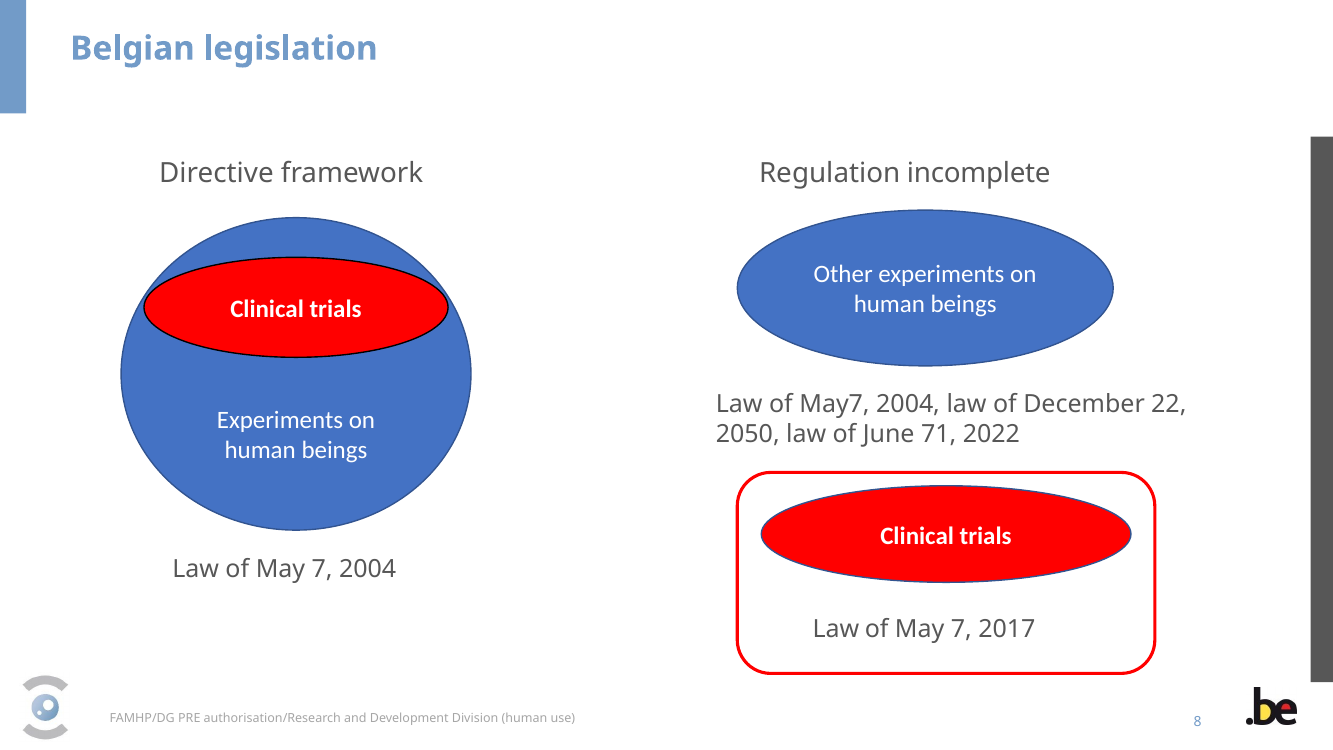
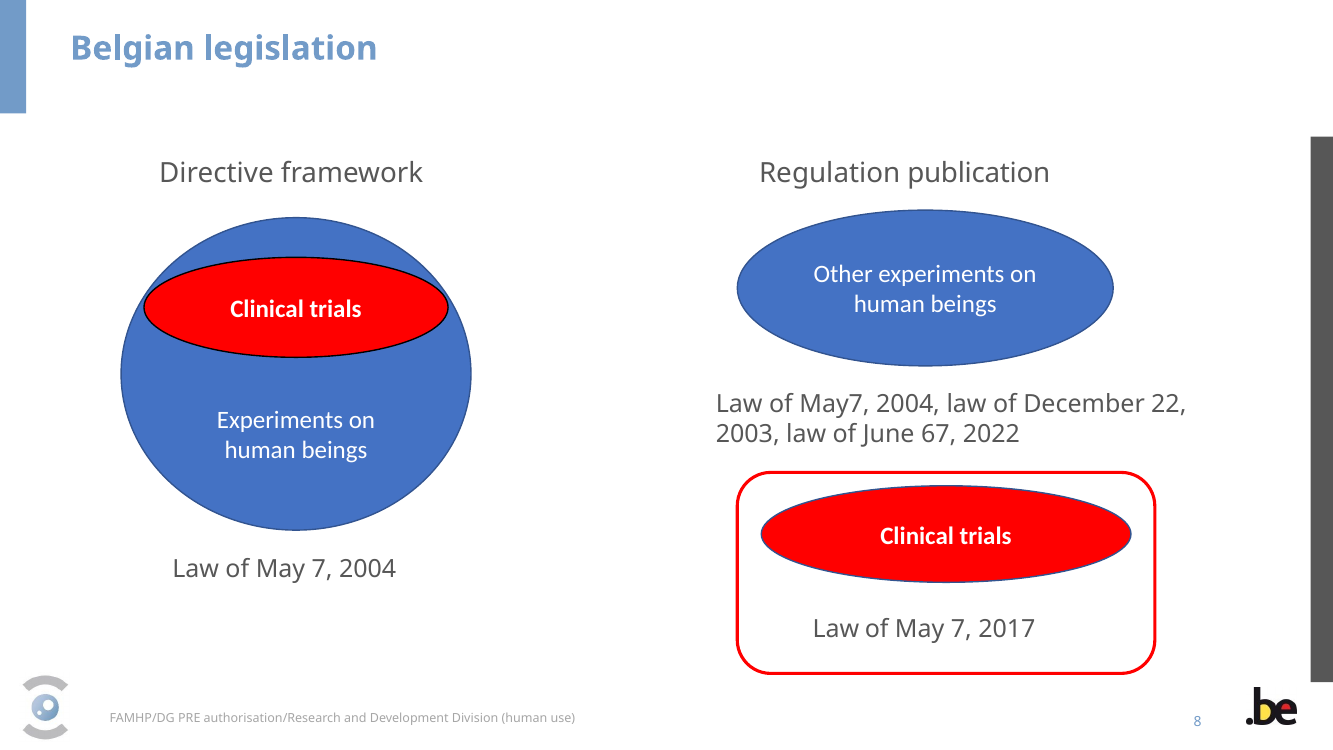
incomplete: incomplete -> publication
2050: 2050 -> 2003
71: 71 -> 67
